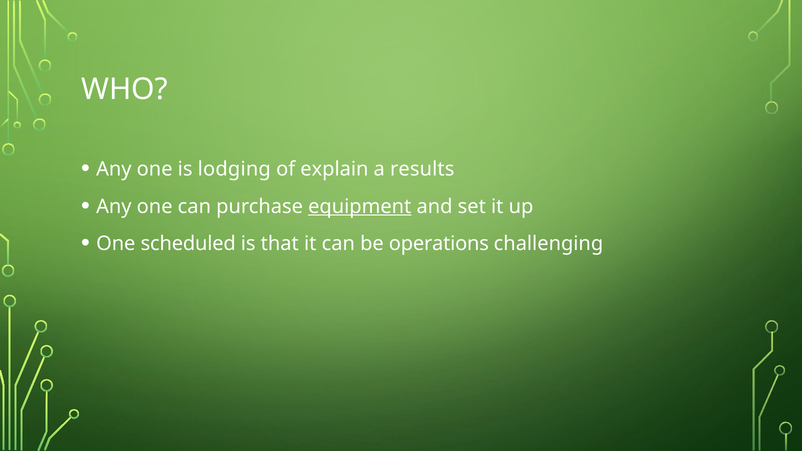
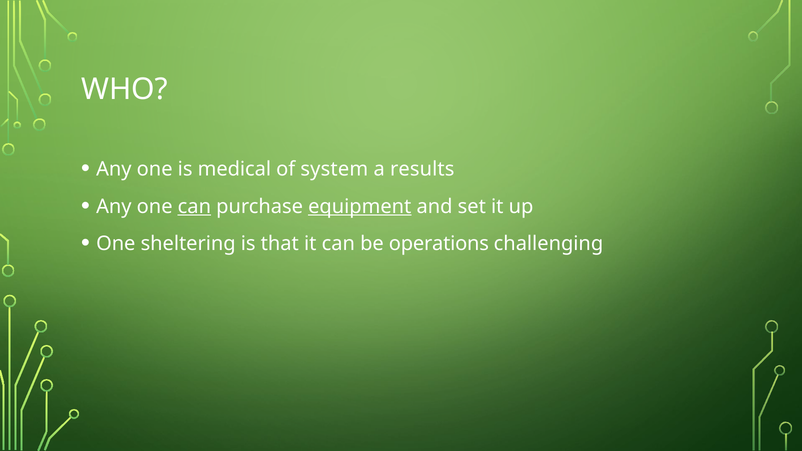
lodging: lodging -> medical
explain: explain -> system
can at (194, 206) underline: none -> present
scheduled: scheduled -> sheltering
